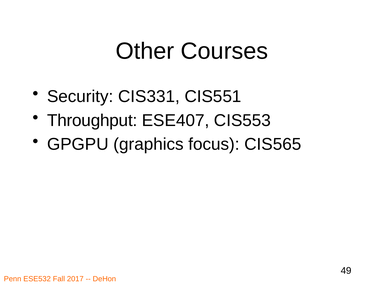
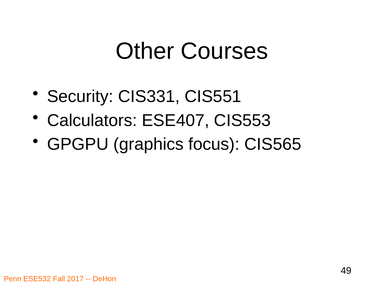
Throughput: Throughput -> Calculators
